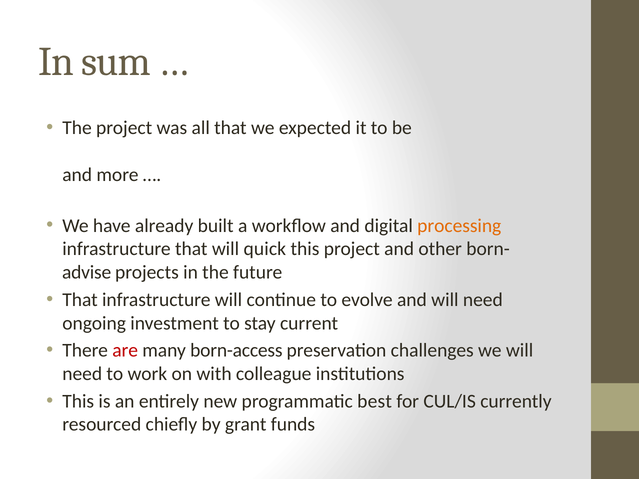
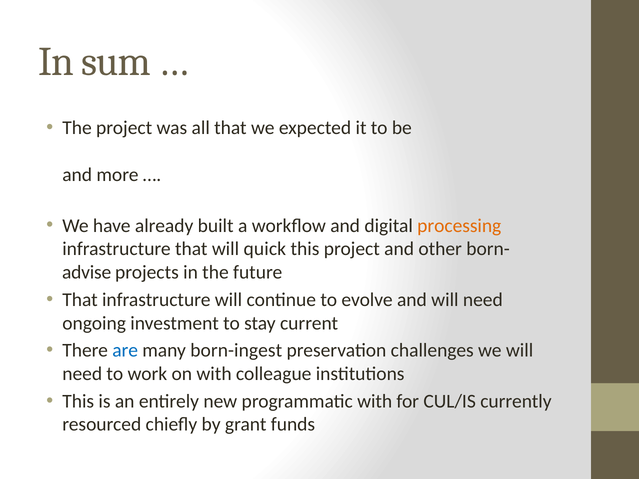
are colour: red -> blue
born-access: born-access -> born-ingest
programmatic best: best -> with
